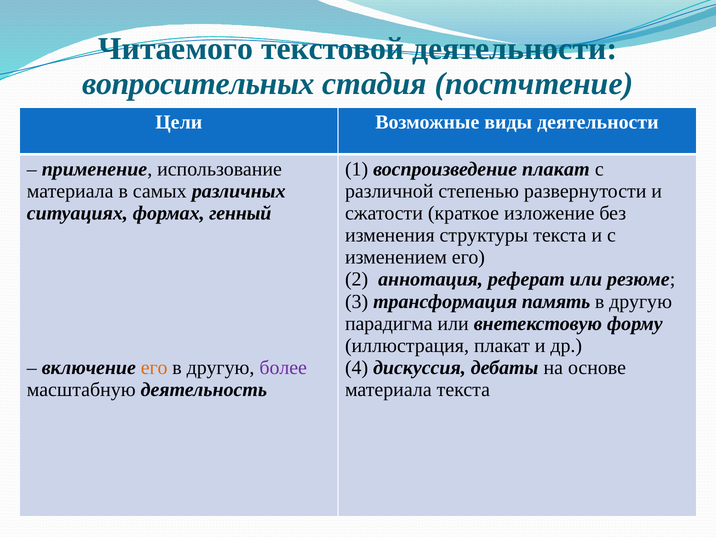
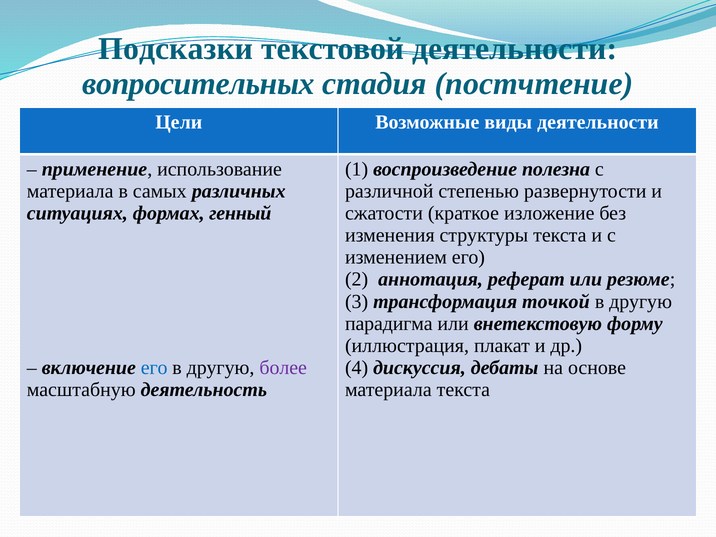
Читаемого: Читаемого -> Подсказки
воспроизведение плакат: плакат -> полезна
память: память -> точкой
его at (154, 368) colour: orange -> blue
